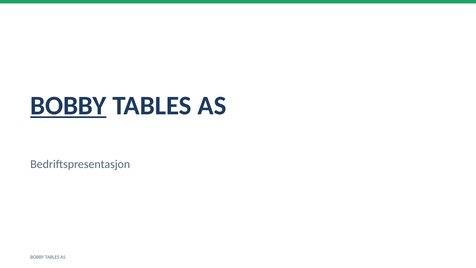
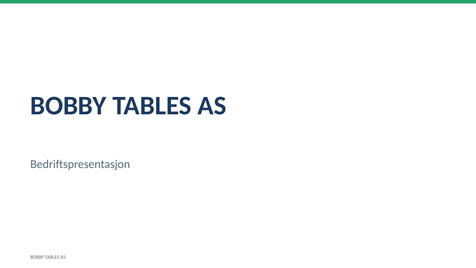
BOBBY at (68, 106) underline: present -> none
